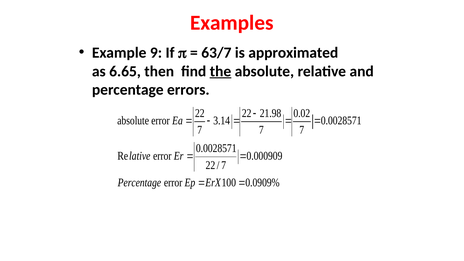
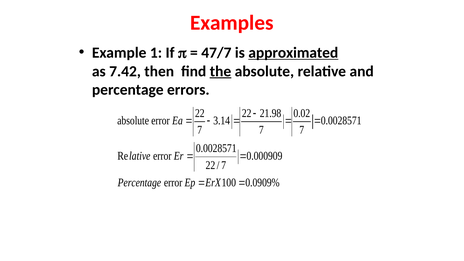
9: 9 -> 1
63/7: 63/7 -> 47/7
approximated underline: none -> present
6.65: 6.65 -> 7.42
